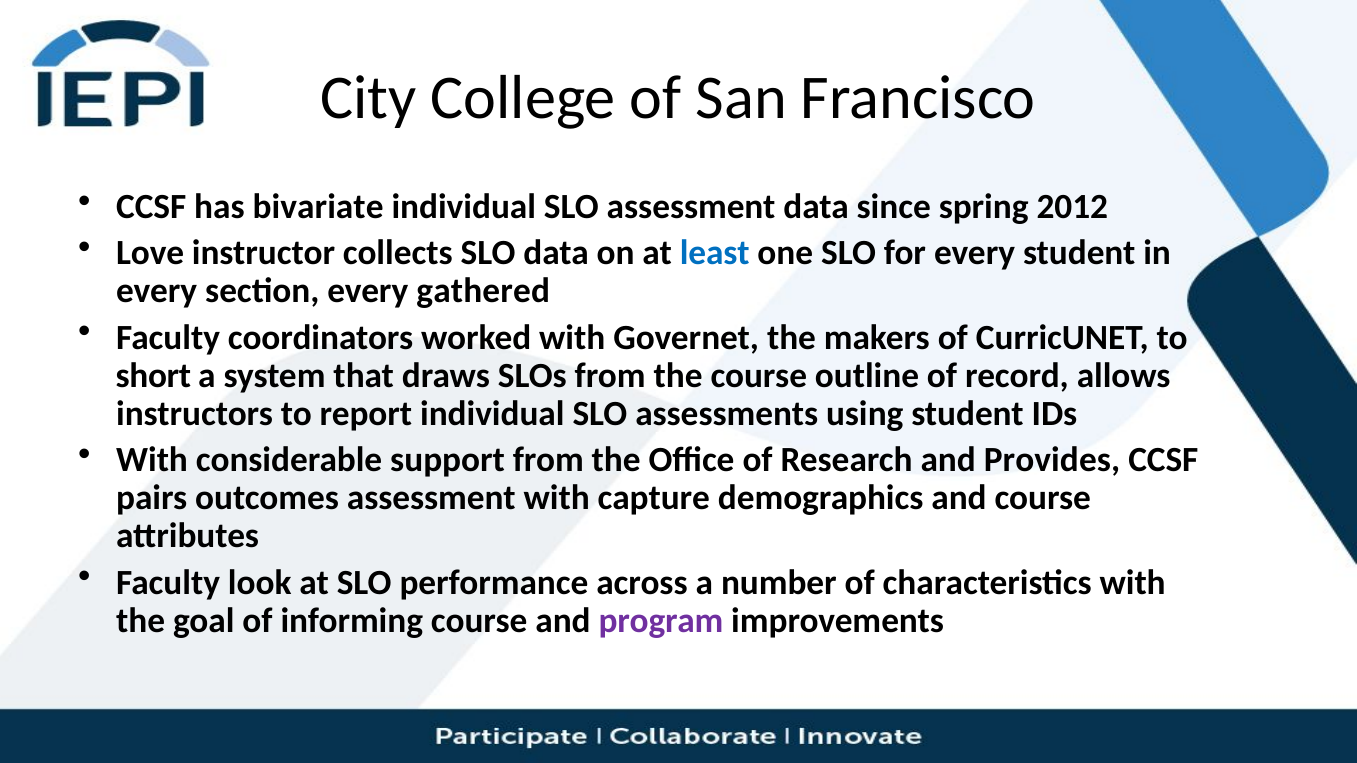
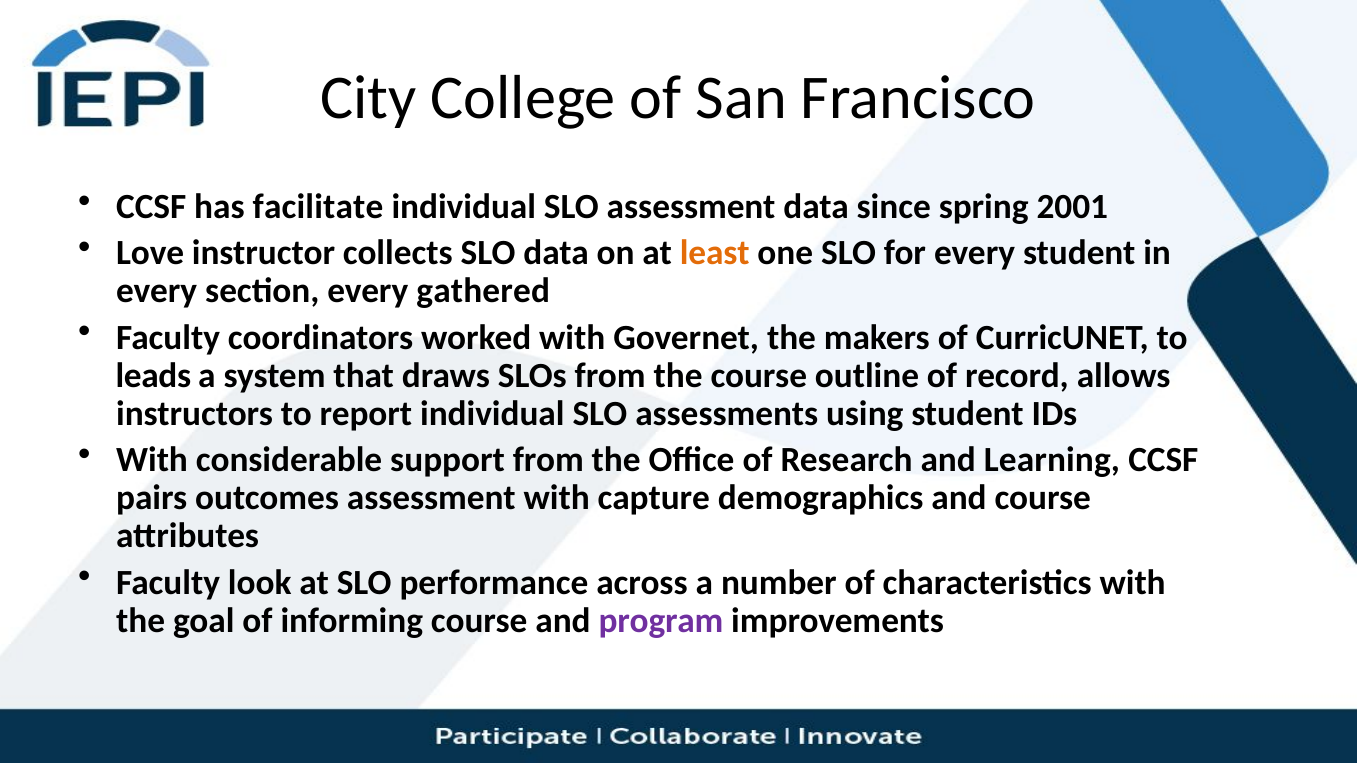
bivariate: bivariate -> facilitate
2012: 2012 -> 2001
least colour: blue -> orange
short: short -> leads
Provides: Provides -> Learning
